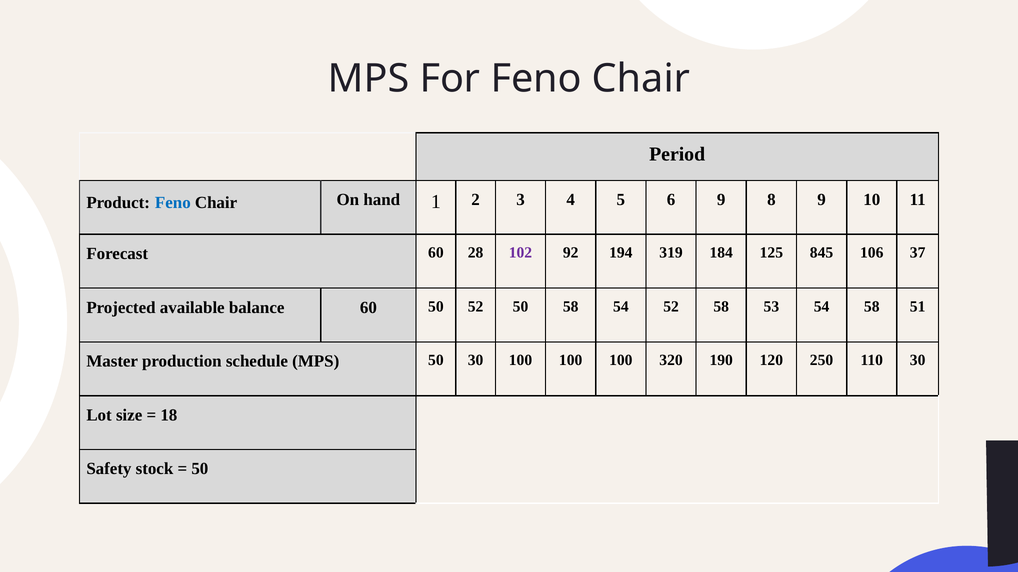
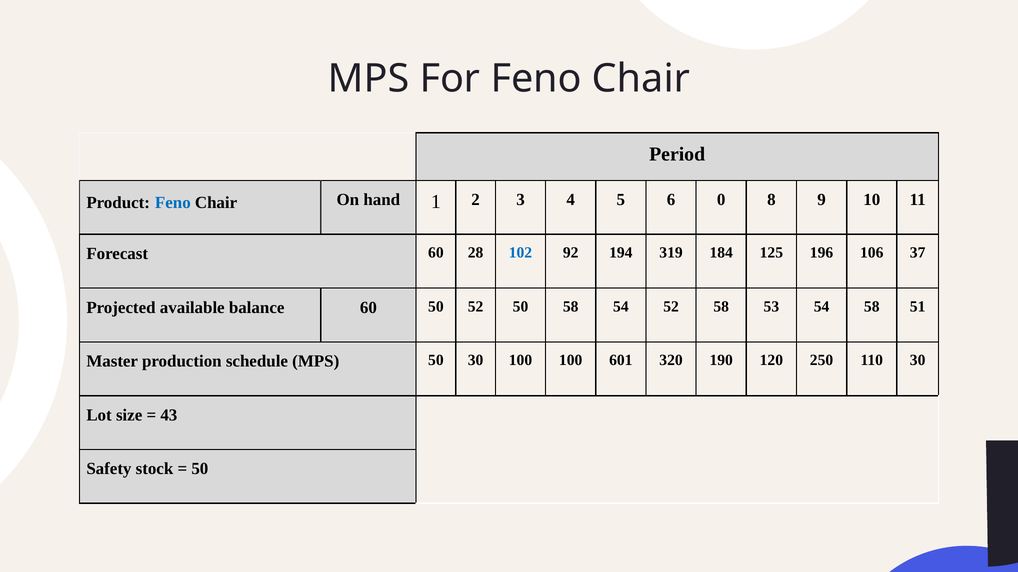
6 9: 9 -> 0
102 colour: purple -> blue
845: 845 -> 196
100 100 100: 100 -> 601
18: 18 -> 43
